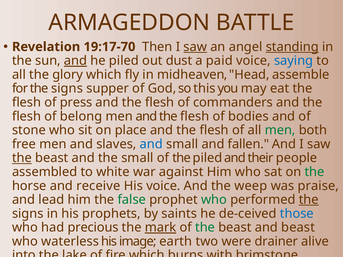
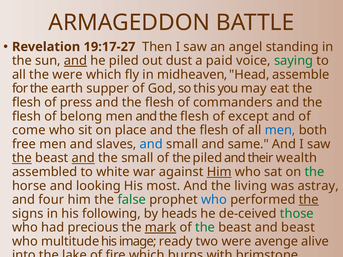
19:17-70: 19:17-70 -> 19:17-27
saw at (195, 47) underline: present -> none
standing underline: present -> none
saying colour: blue -> green
the glory: glory -> were
for the signs: signs -> earth
bodies: bodies -> except
stone: stone -> come
men at (280, 130) colour: green -> blue
fallen: fallen -> same
and at (83, 158) underline: none -> present
people: people -> wealth
Him at (219, 172) underline: none -> present
receive: receive -> looking
His voice: voice -> most
weep: weep -> living
praise: praise -> astray
lead: lead -> four
who at (214, 200) colour: green -> blue
prophets: prophets -> following
saints: saints -> heads
those colour: blue -> green
waterless: waterless -> multitude
earth: earth -> ready
drainer: drainer -> avenge
